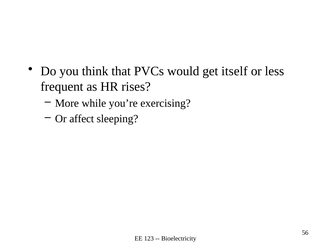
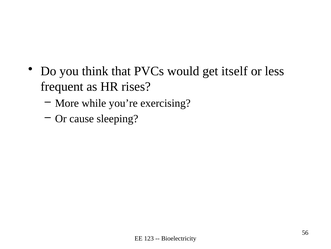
affect: affect -> cause
